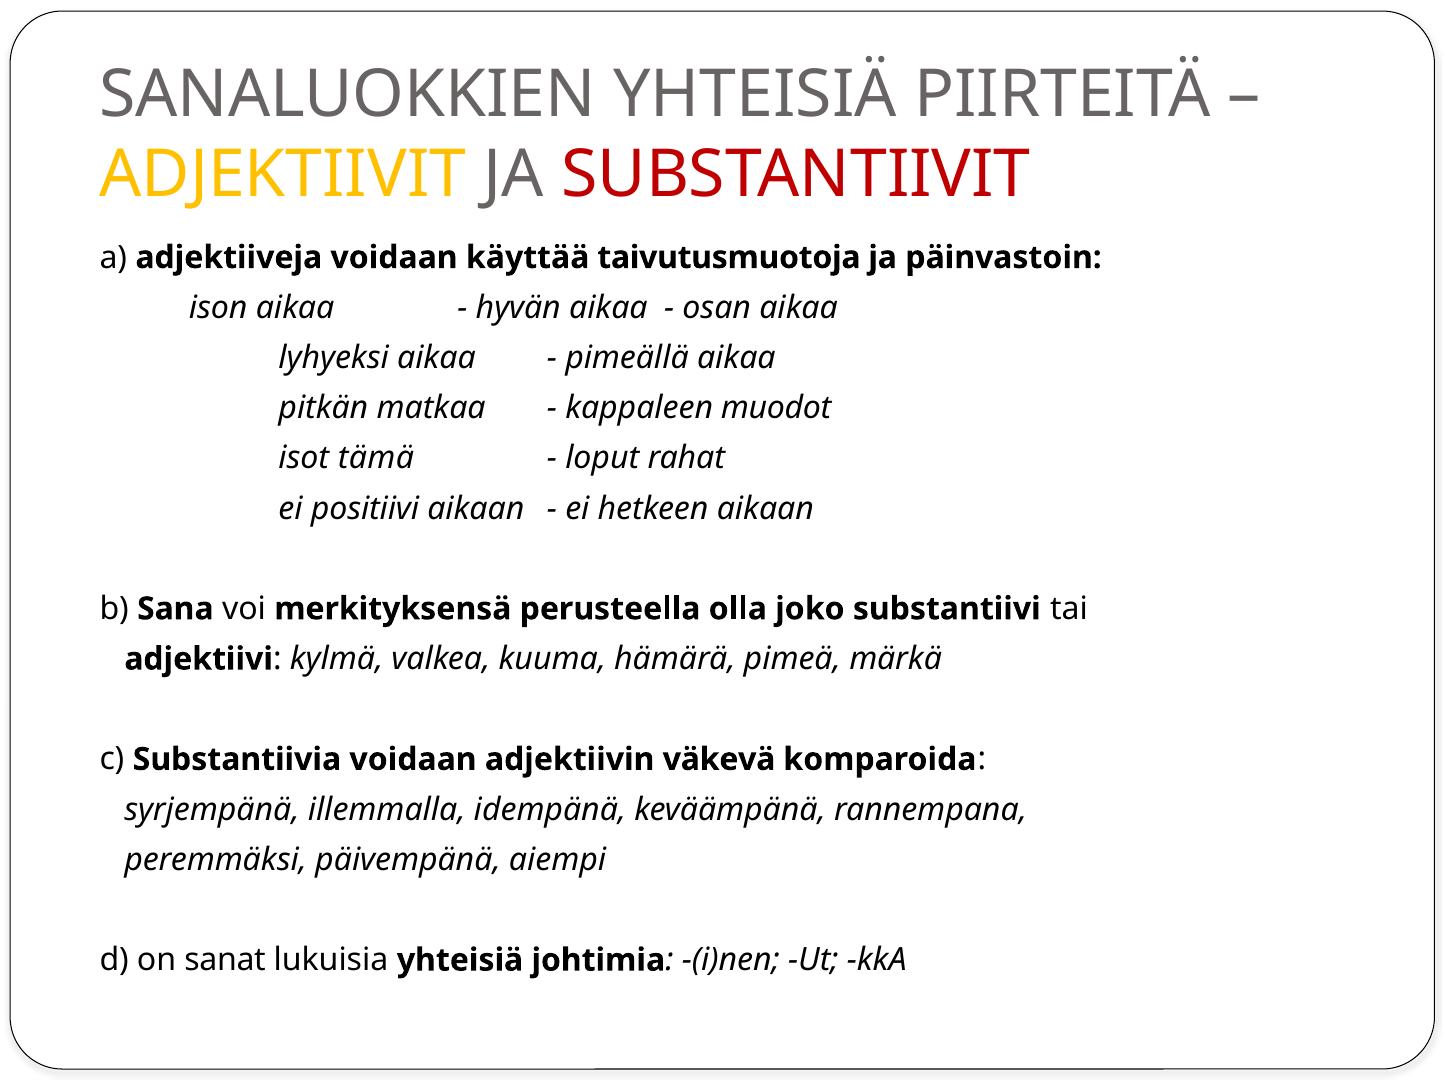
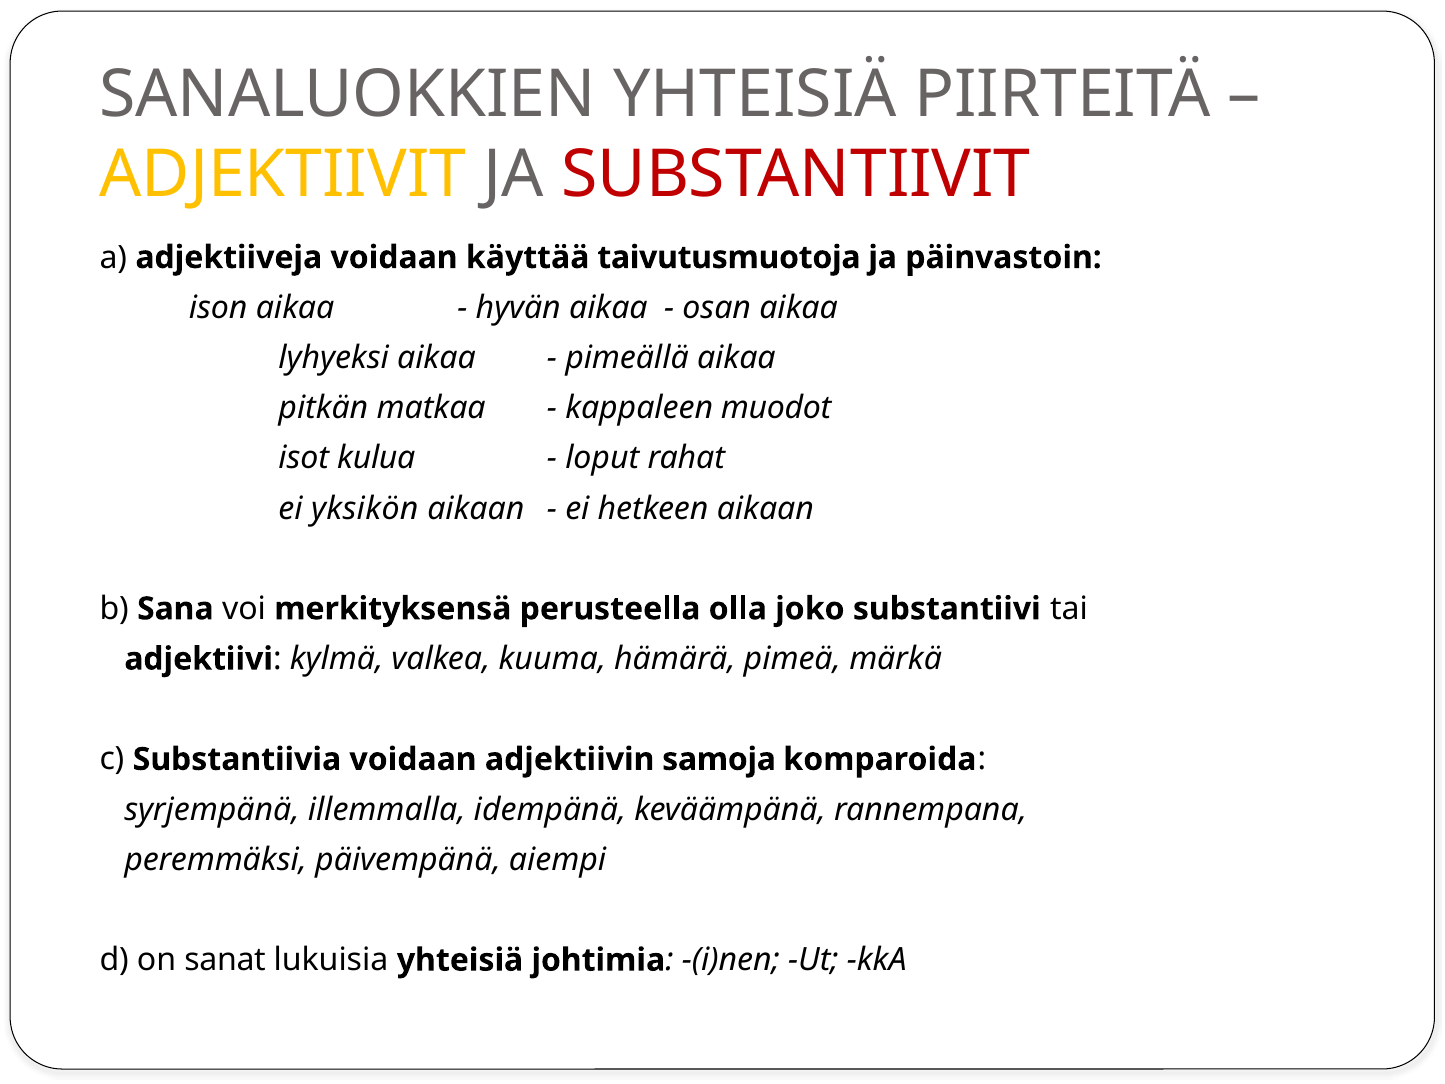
tämä: tämä -> kulua
positiivi: positiivi -> yksikön
väkevä: väkevä -> samoja
